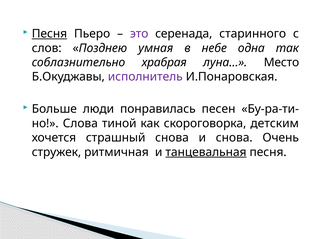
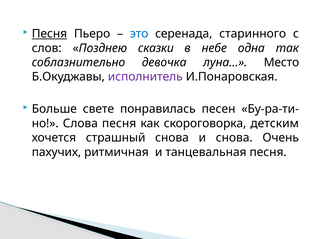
это colour: purple -> blue
умная: умная -> сказки
храбрая: храбрая -> девочка
люди: люди -> свете
Слова тиной: тиной -> песня
стружек: стружек -> пахучих
танцевальная underline: present -> none
